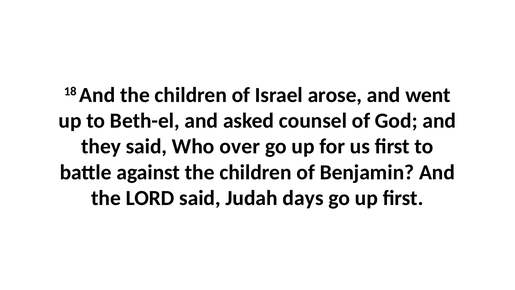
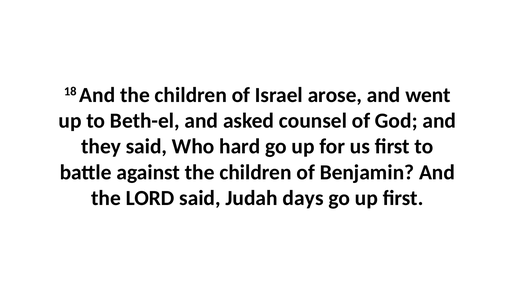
over: over -> hard
